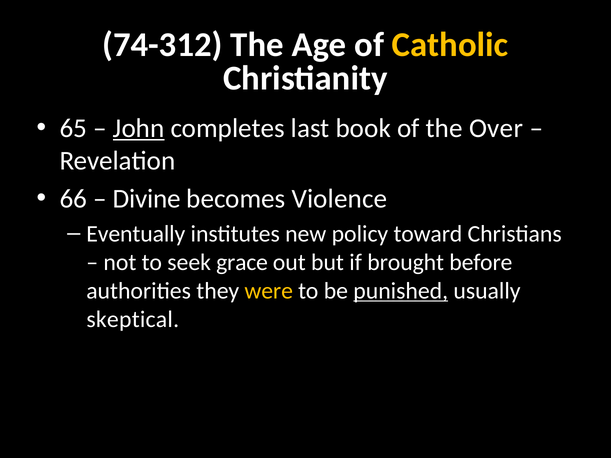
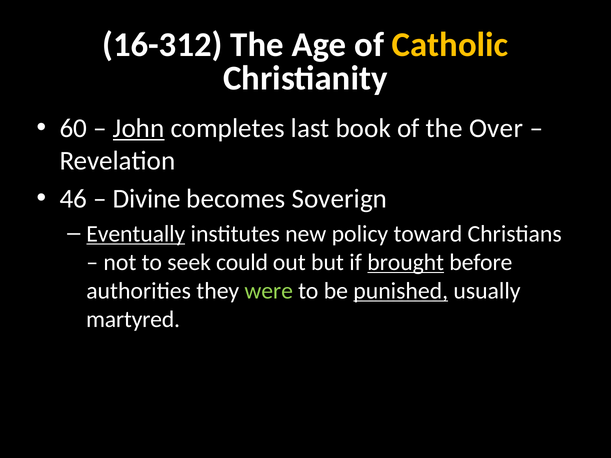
74-312: 74-312 -> 16-312
65: 65 -> 60
66: 66 -> 46
Violence: Violence -> Soverign
Eventually underline: none -> present
grace: grace -> could
brought underline: none -> present
were colour: yellow -> light green
skeptical: skeptical -> martyred
